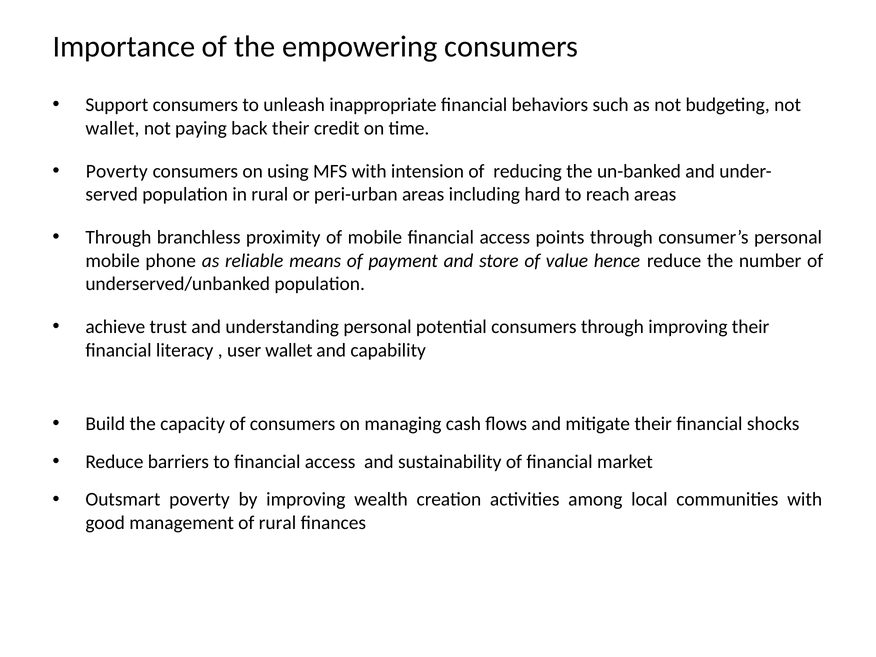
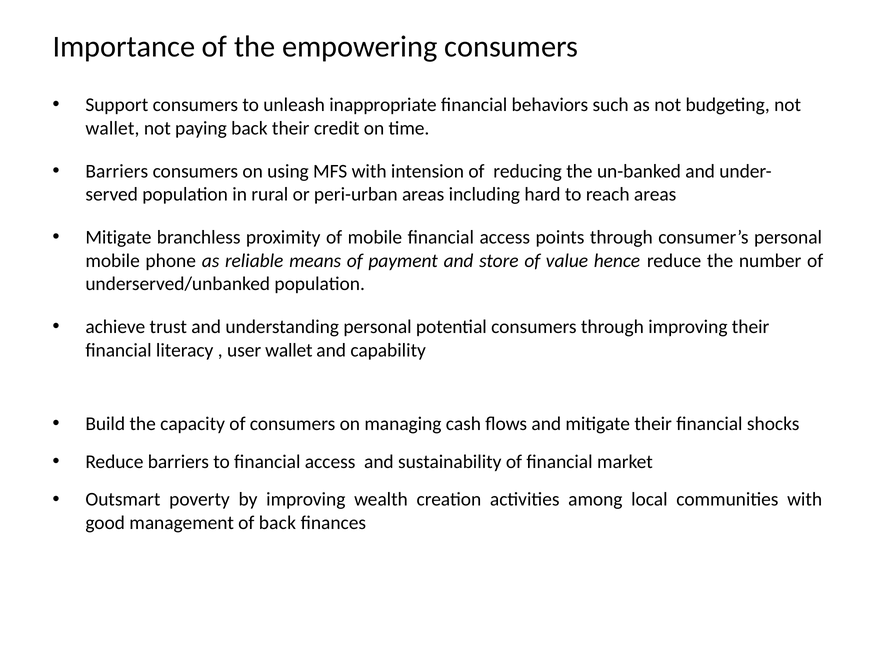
Poverty at (117, 171): Poverty -> Barriers
Through at (118, 237): Through -> Mitigate
of rural: rural -> back
